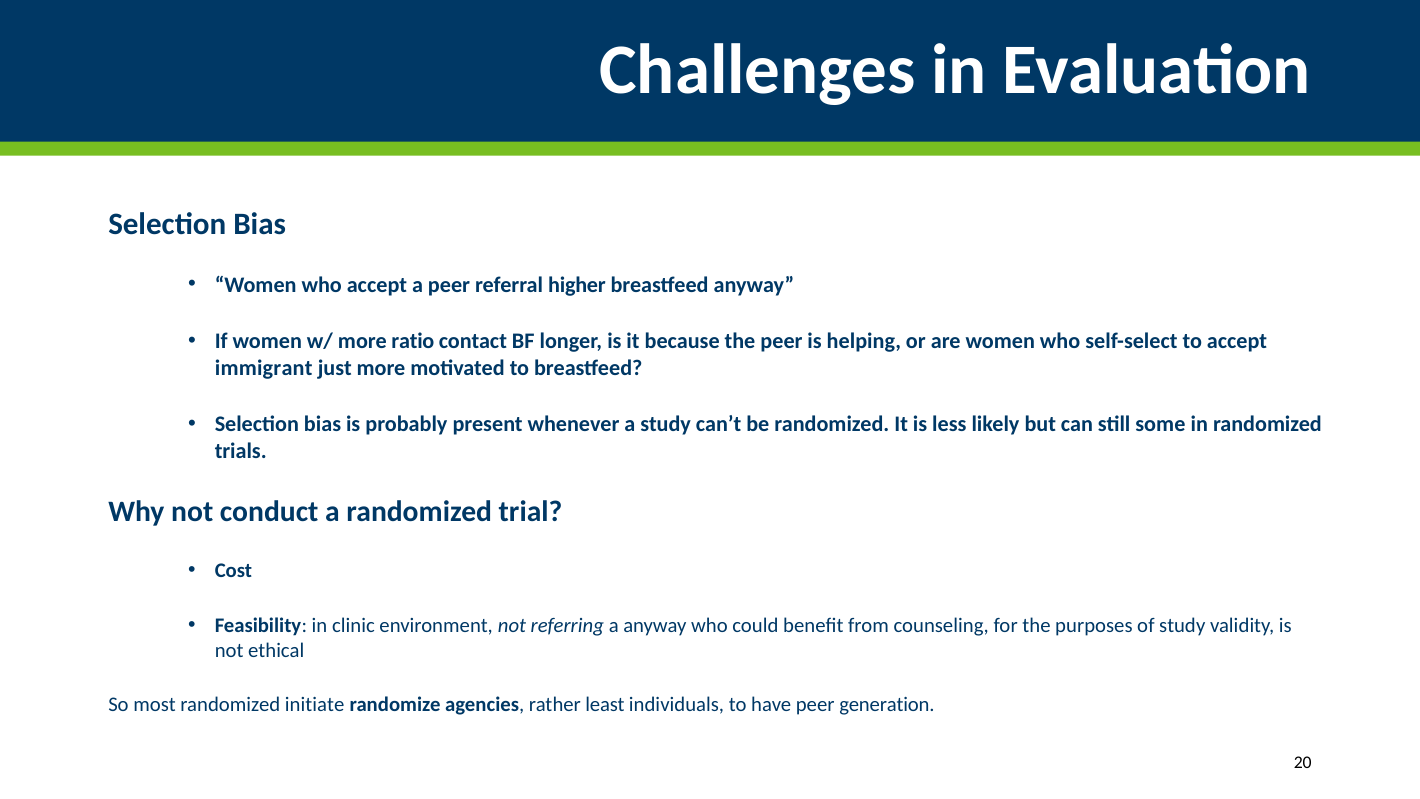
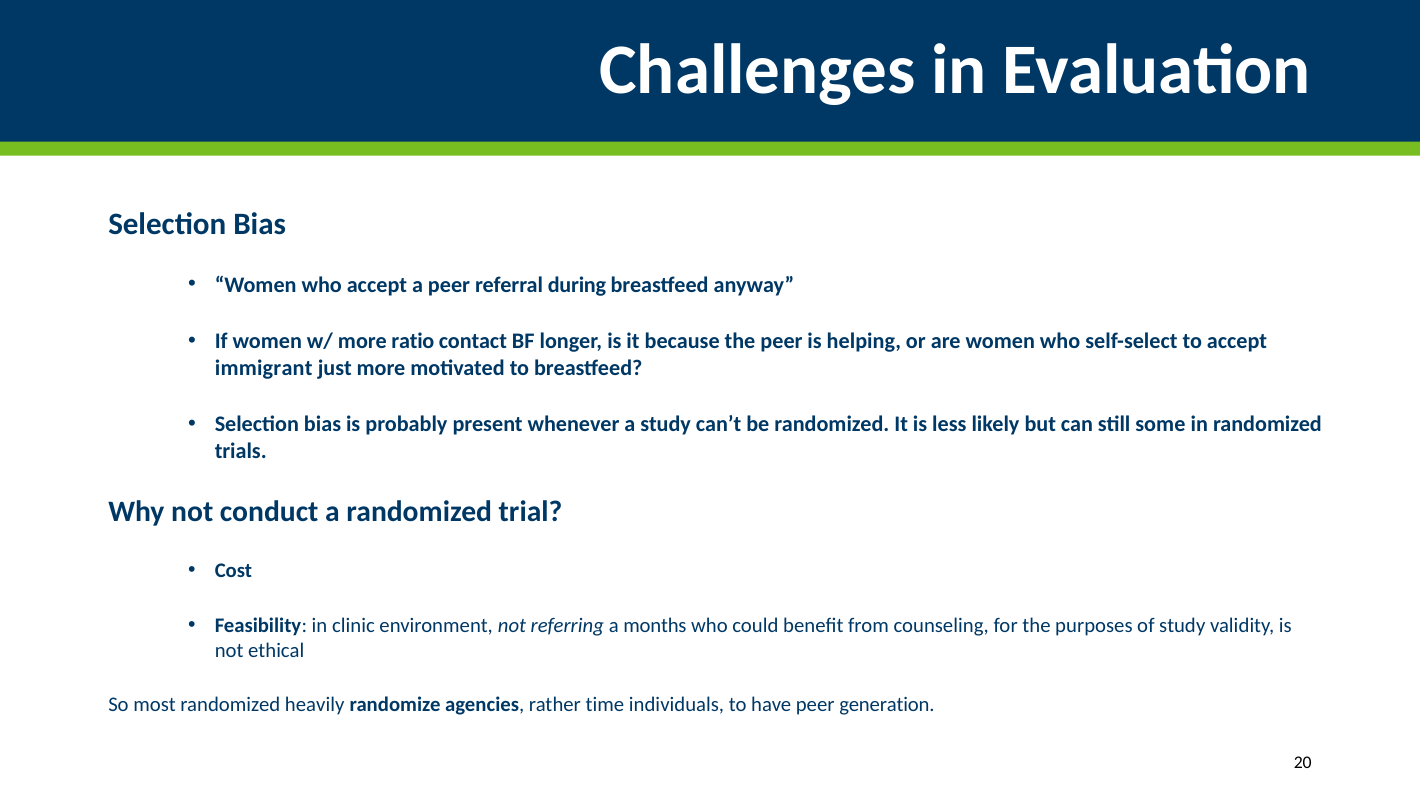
higher: higher -> during
a anyway: anyway -> months
initiate: initiate -> heavily
least: least -> time
